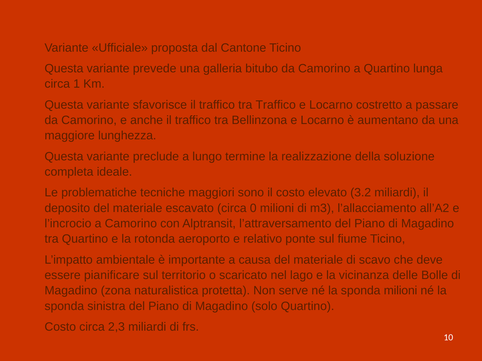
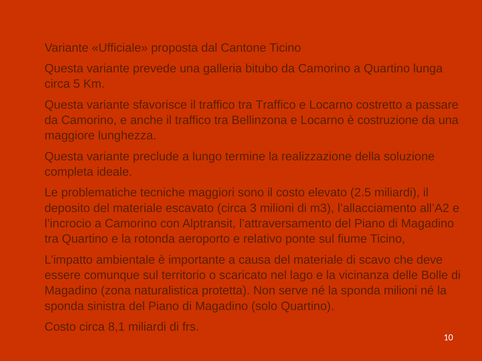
1: 1 -> 5
aumentano: aumentano -> costruzione
3.2: 3.2 -> 2.5
0: 0 -> 3
pianificare: pianificare -> comunque
2,3: 2,3 -> 8,1
